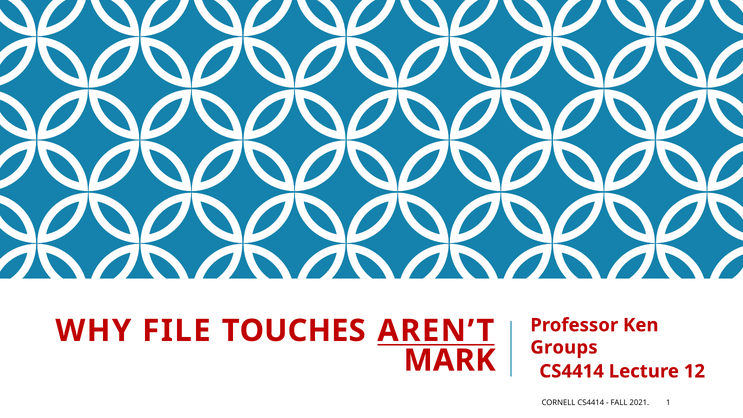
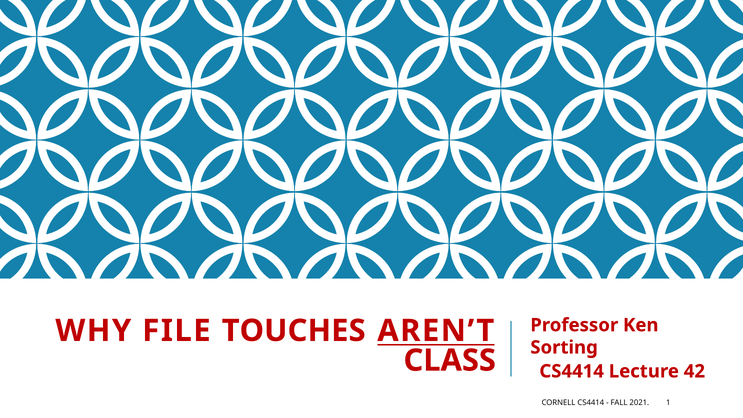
Groups: Groups -> Sorting
MARK: MARK -> CLASS
12: 12 -> 42
